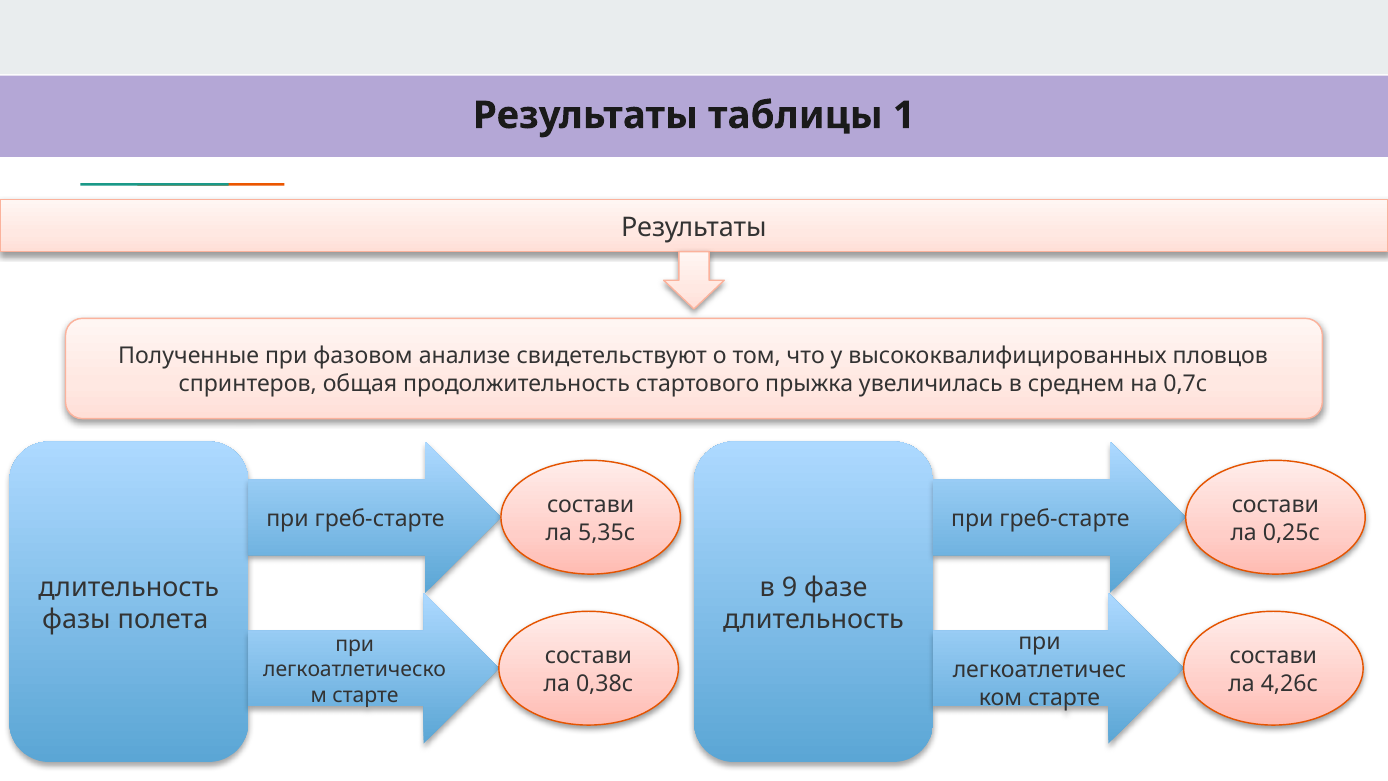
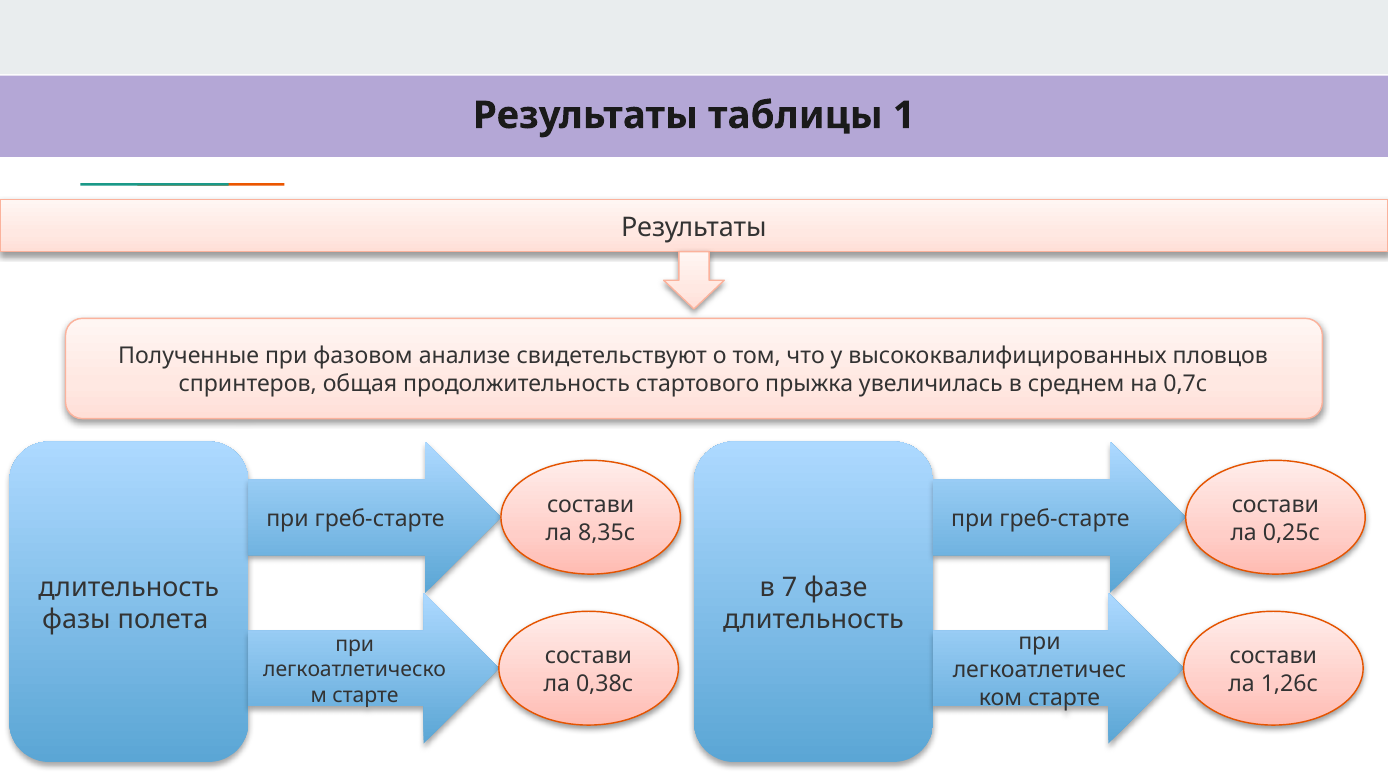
5,35с: 5,35с -> 8,35с
9: 9 -> 7
4,26с: 4,26с -> 1,26с
